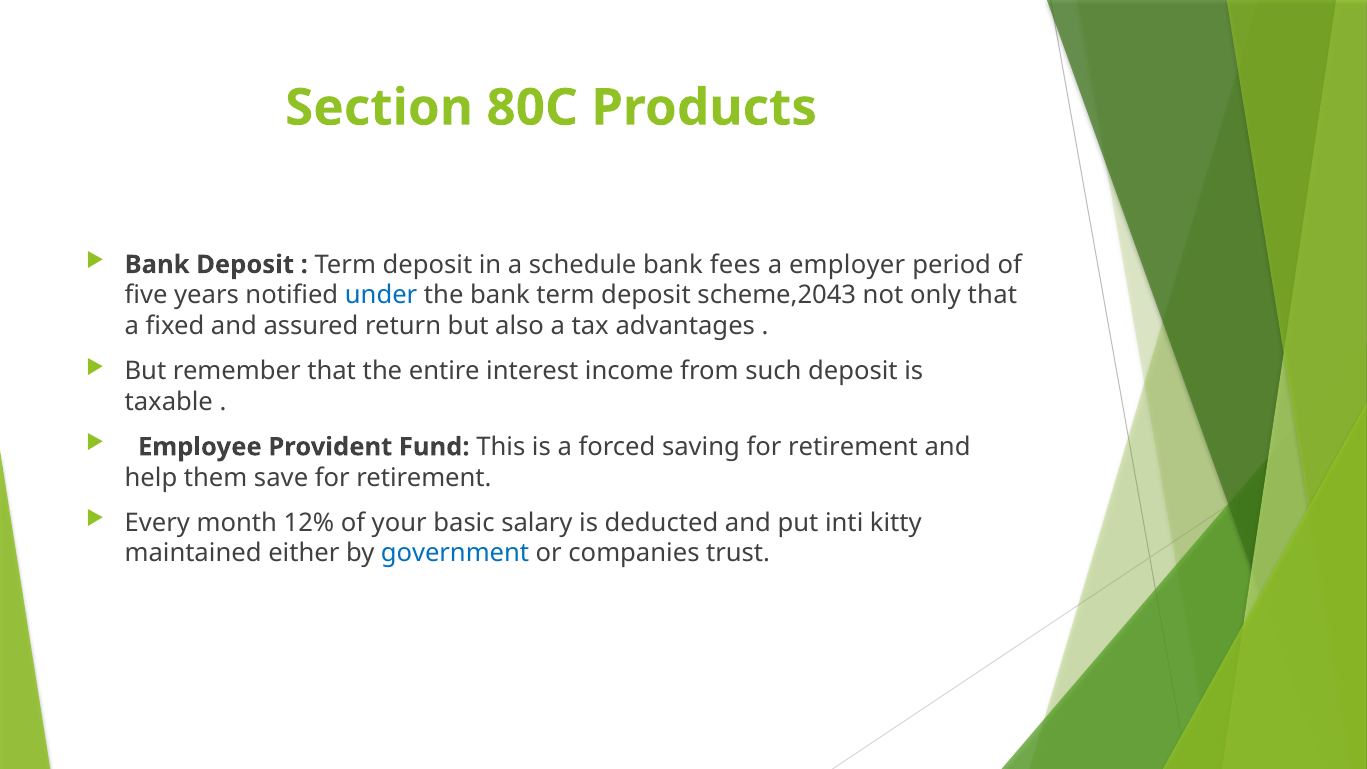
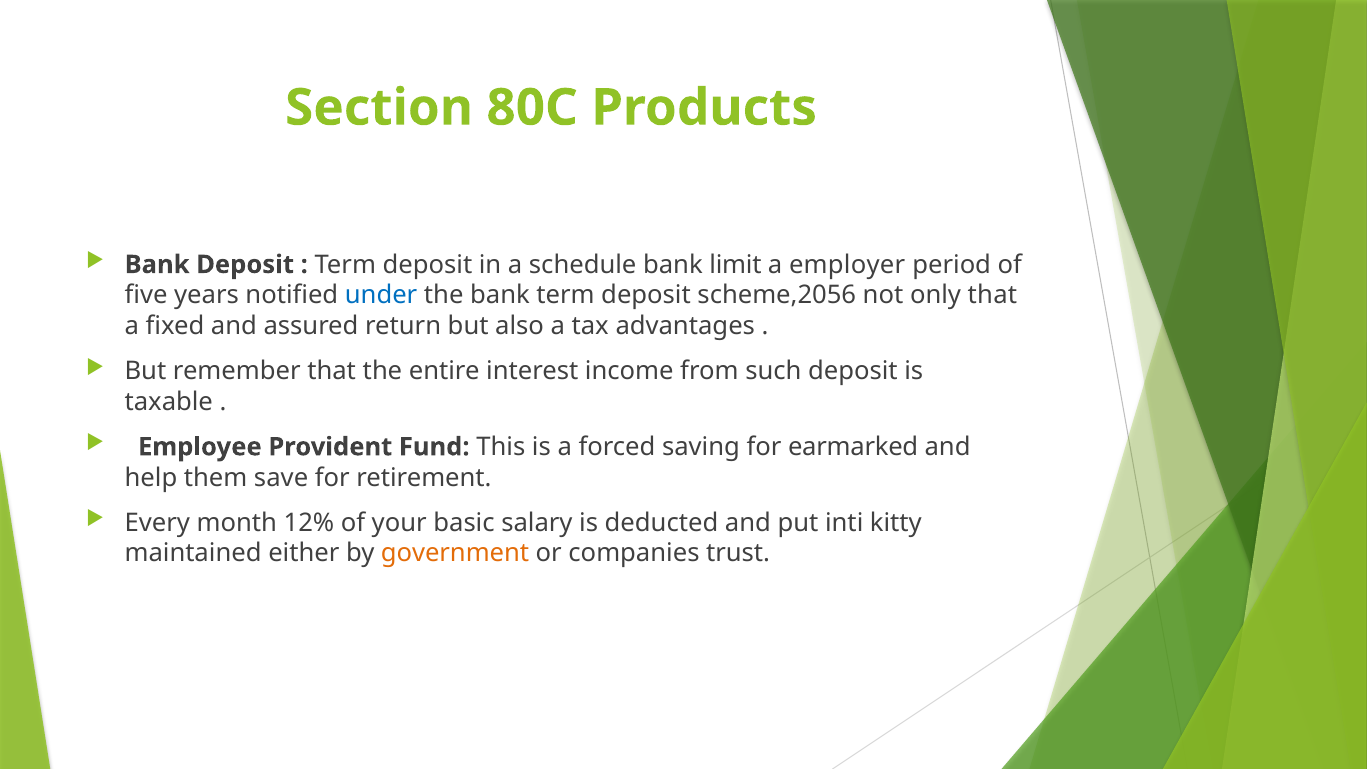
fees: fees -> limit
scheme,2043: scheme,2043 -> scheme,2056
saving for retirement: retirement -> earmarked
government colour: blue -> orange
